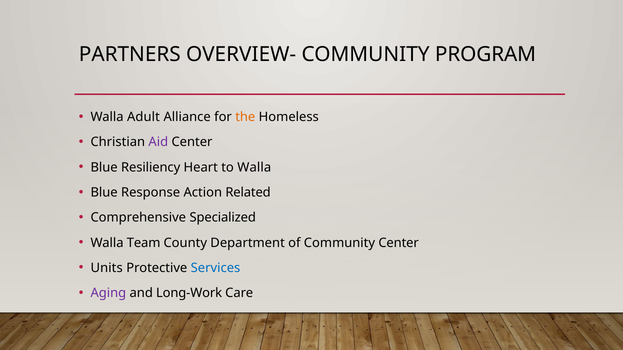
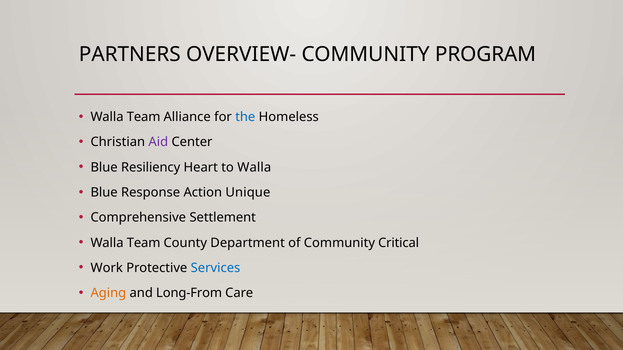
Adult at (143, 117): Adult -> Team
the colour: orange -> blue
Related: Related -> Unique
Specialized: Specialized -> Settlement
Community Center: Center -> Critical
Units: Units -> Work
Aging colour: purple -> orange
Long-Work: Long-Work -> Long-From
